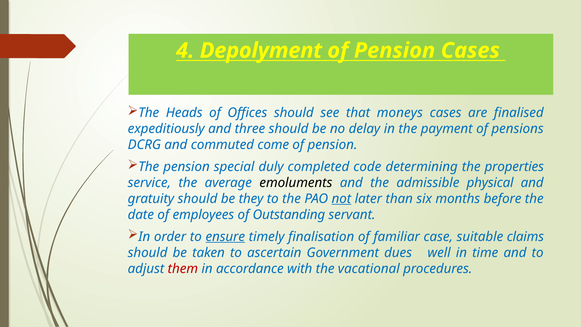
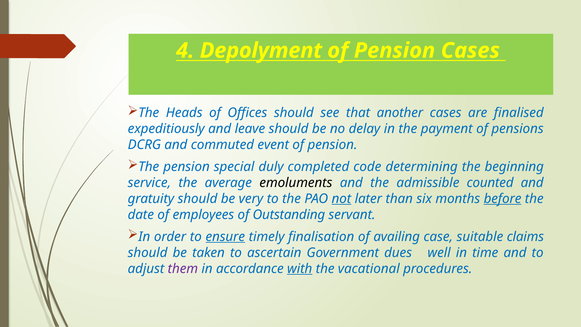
moneys: moneys -> another
three: three -> leave
come: come -> event
properties: properties -> beginning
physical: physical -> counted
they: they -> very
before underline: none -> present
familiar: familiar -> availing
them colour: red -> purple
with underline: none -> present
